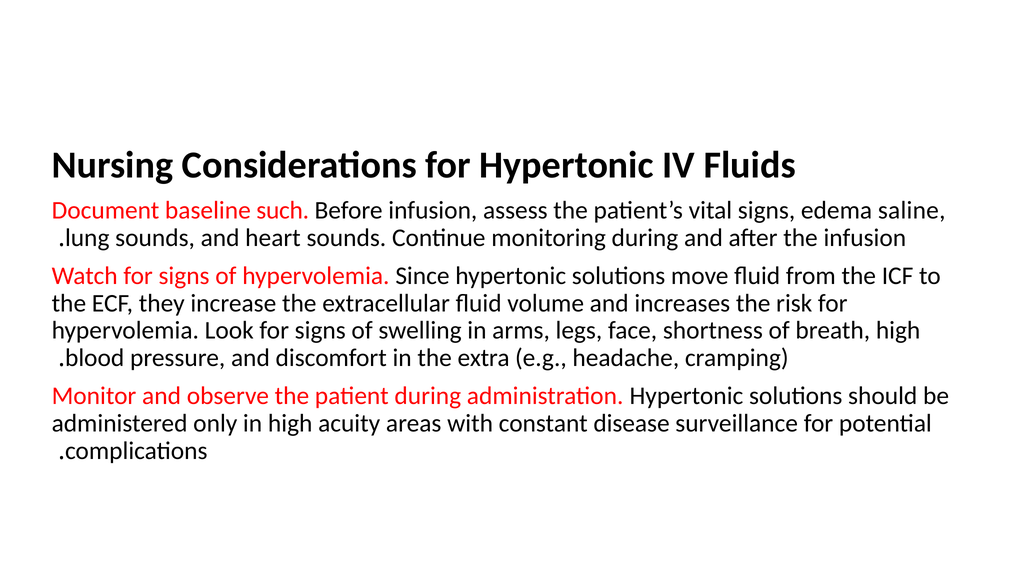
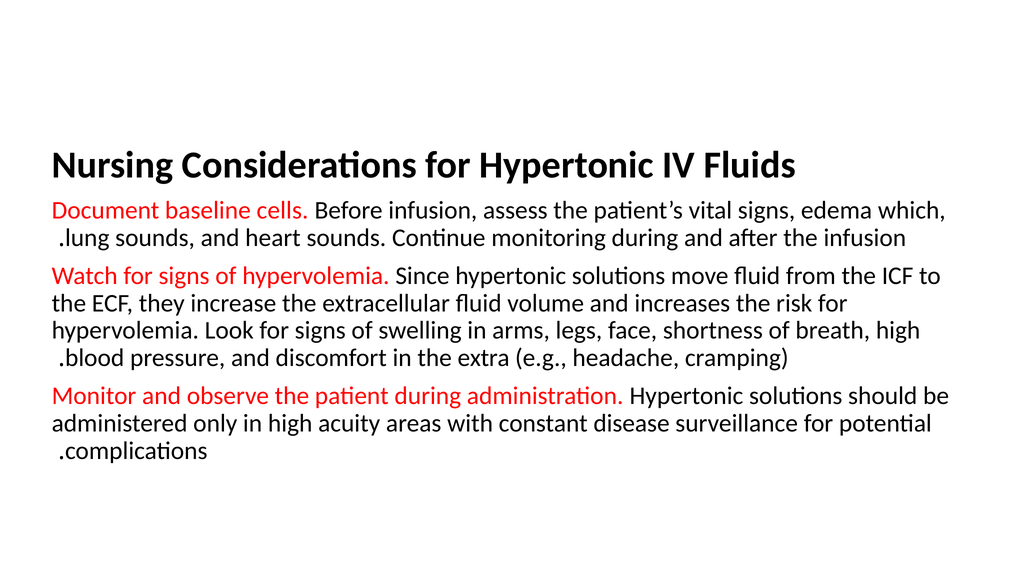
such: such -> cells
saline: saline -> which
